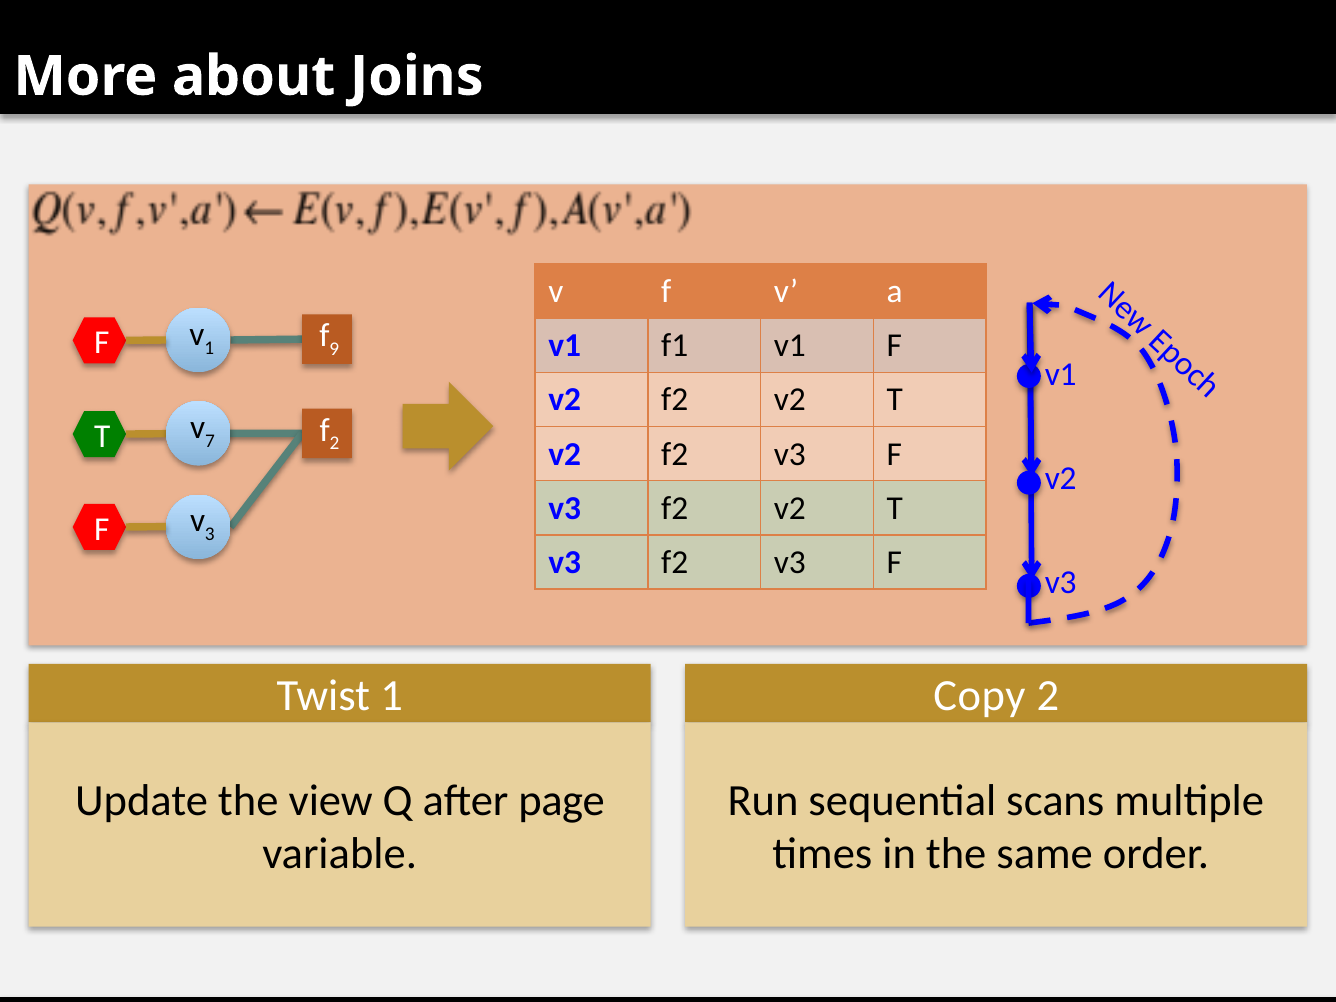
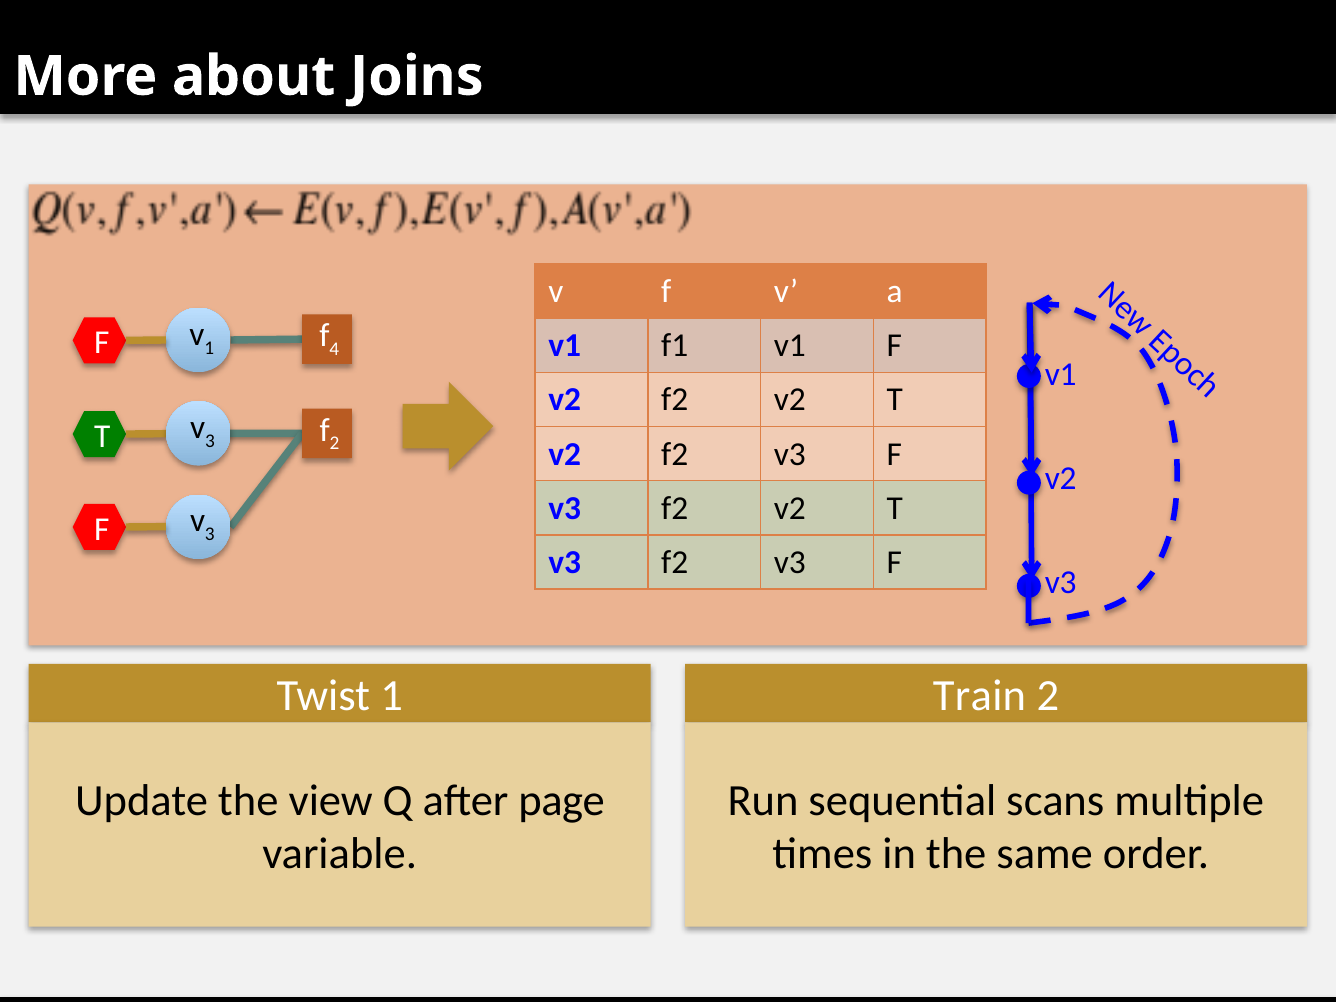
9: 9 -> 4
7 at (210, 441): 7 -> 3
Copy: Copy -> Train
